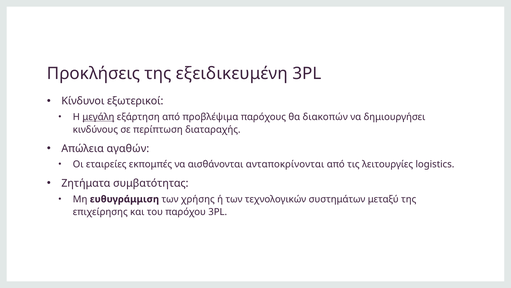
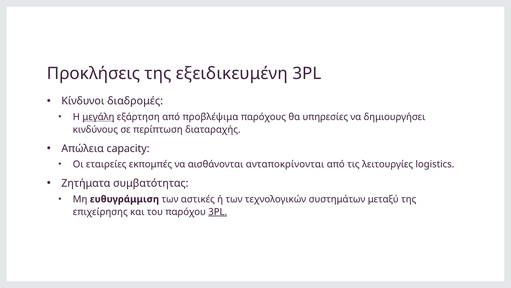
εξωτερικοί: εξωτερικοί -> διαδρομές
διακοπών: διακοπών -> υπηρεσίες
αγαθών: αγαθών -> capacity
χρήσης: χρήσης -> αστικές
3PL at (218, 211) underline: none -> present
